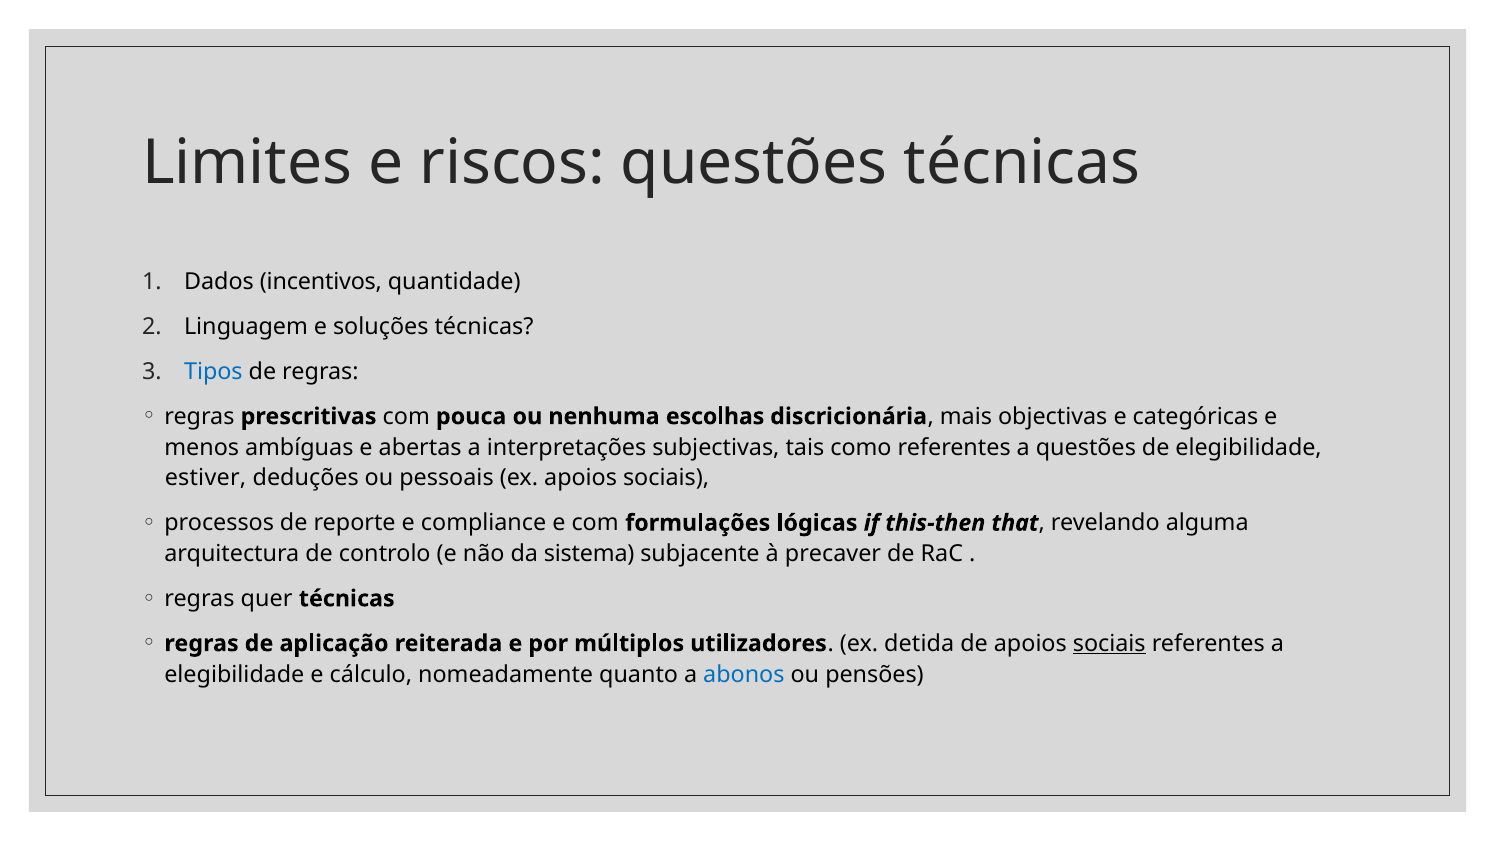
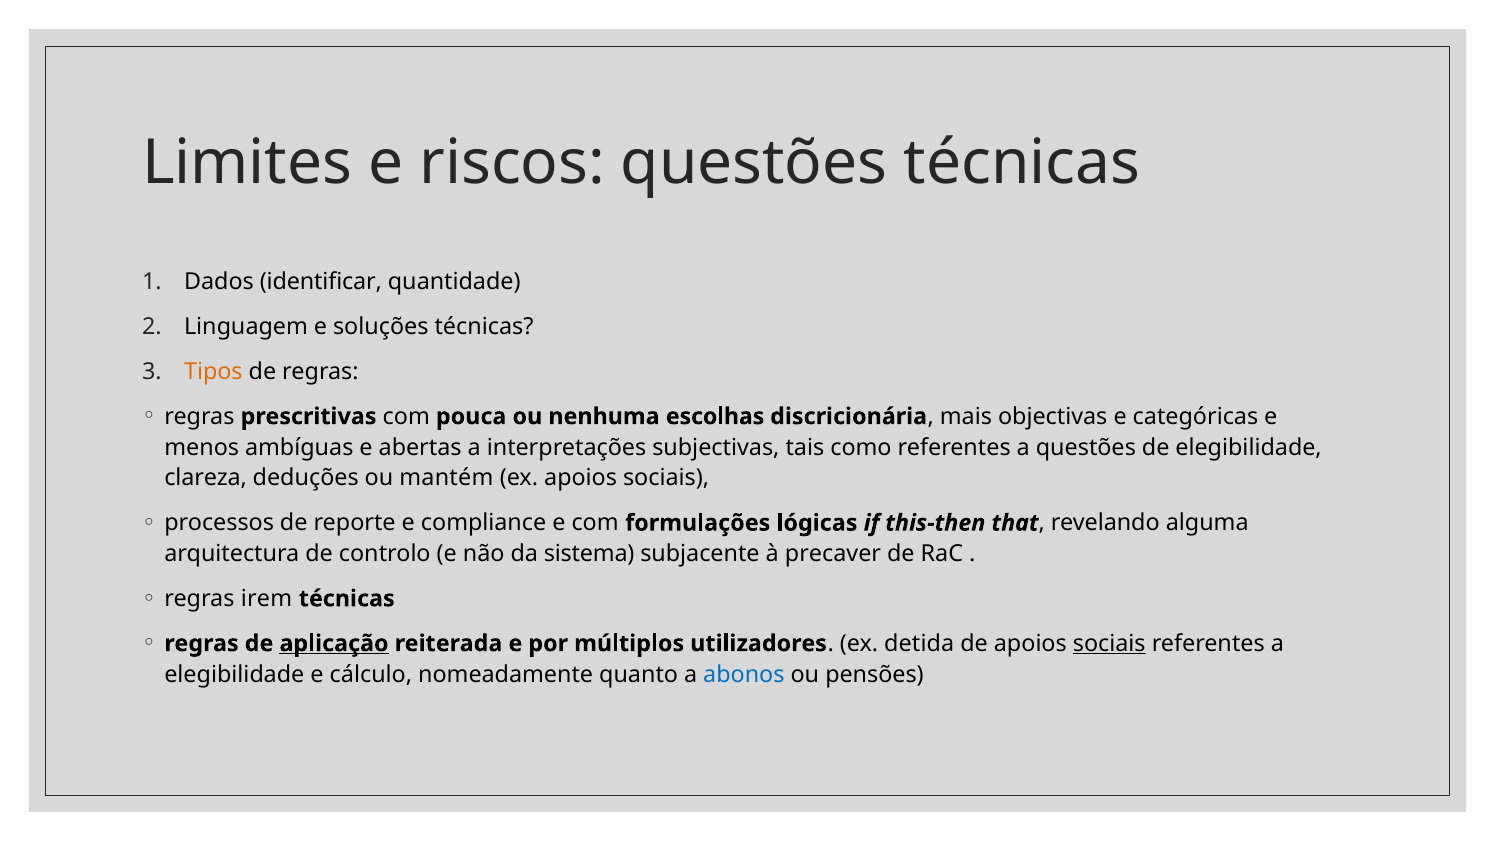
incentivos: incentivos -> identificar
Tipos colour: blue -> orange
estiver: estiver -> clareza
pessoais: pessoais -> mantém
quer: quer -> irem
aplicação underline: none -> present
